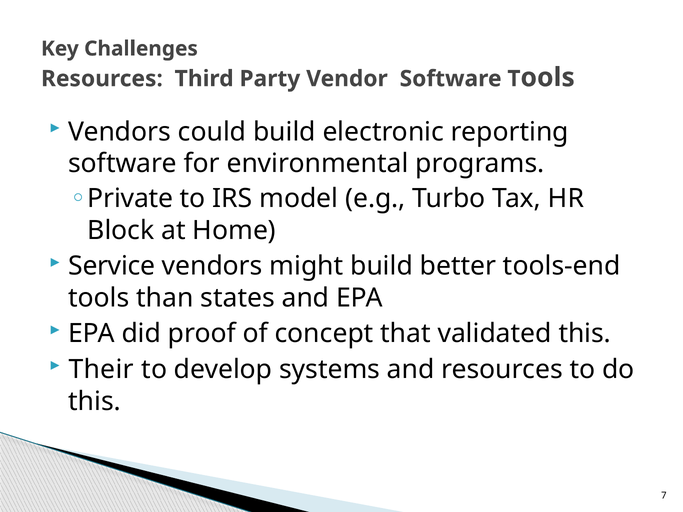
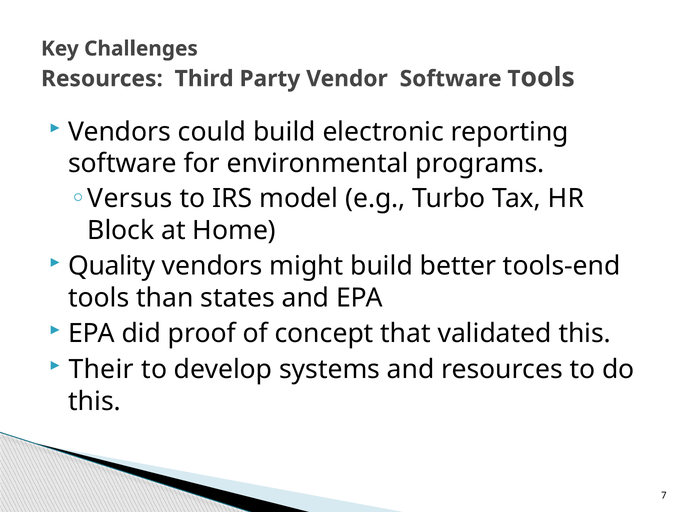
Private: Private -> Versus
Service: Service -> Quality
